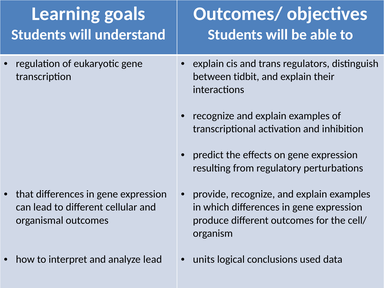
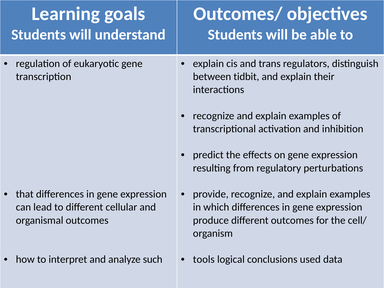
analyze lead: lead -> such
units: units -> tools
